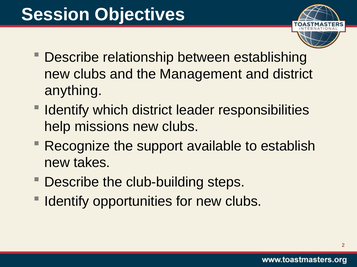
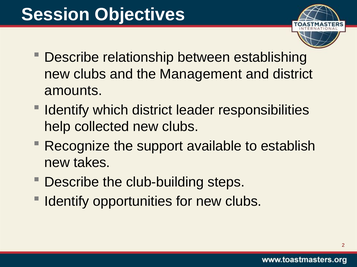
anything: anything -> amounts
missions: missions -> collected
